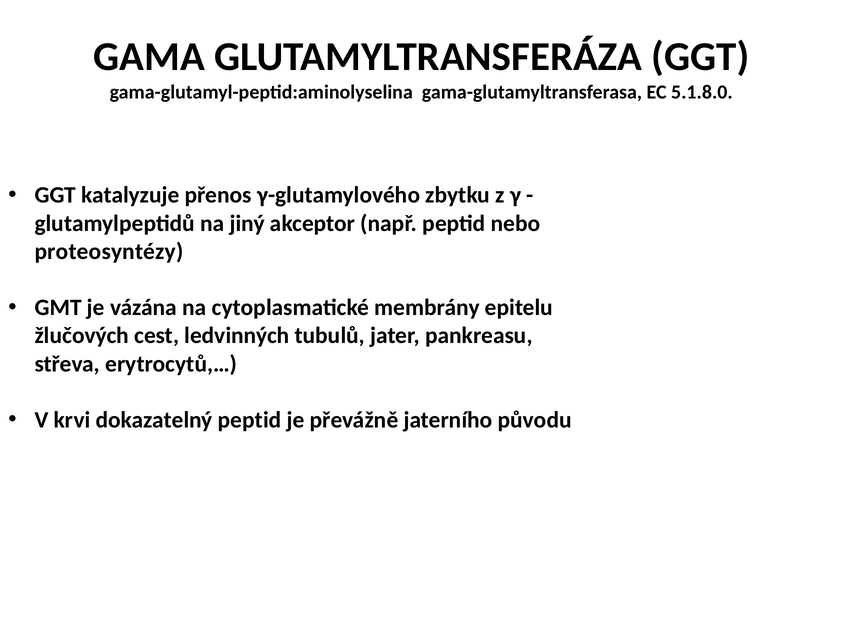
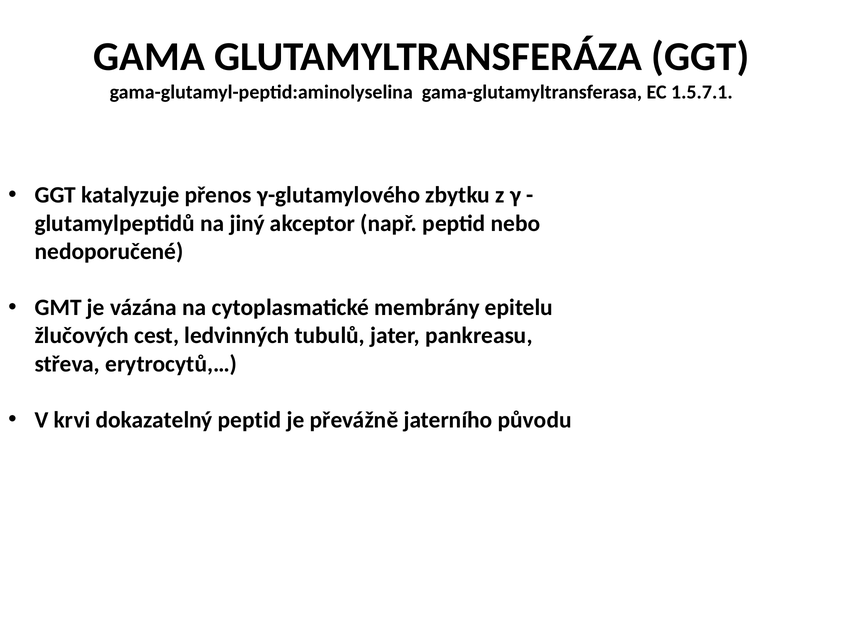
5.1.8.0: 5.1.8.0 -> 1.5.7.1
proteosyntézy: proteosyntézy -> nedoporučené
